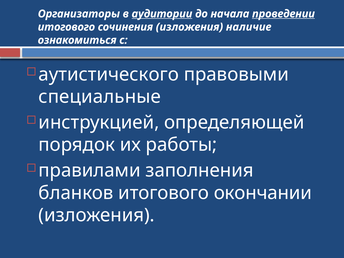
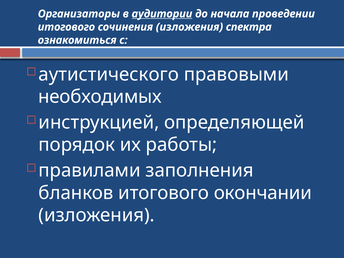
проведении underline: present -> none
наличие: наличие -> спектра
специальные: специальные -> необходимых
